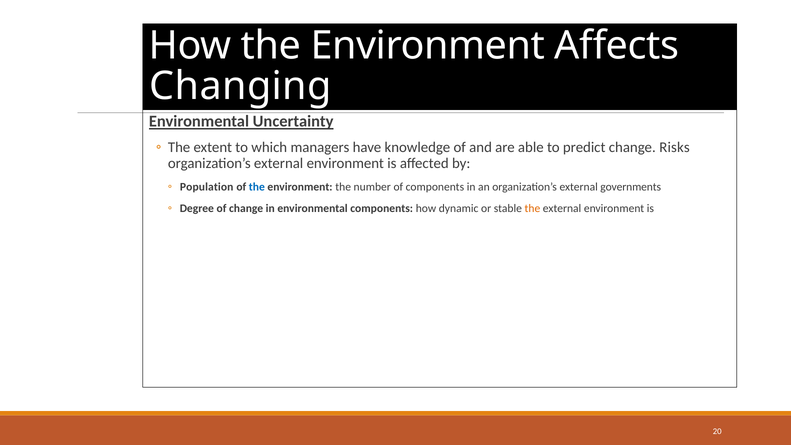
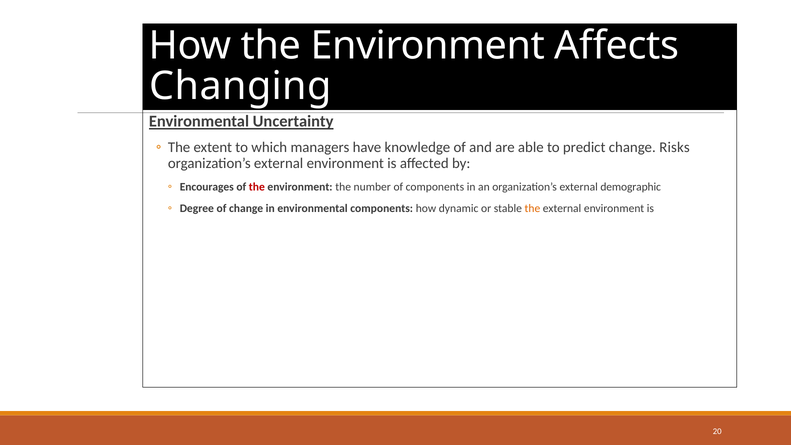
Population: Population -> Encourages
the at (257, 187) colour: blue -> red
governments: governments -> demographic
